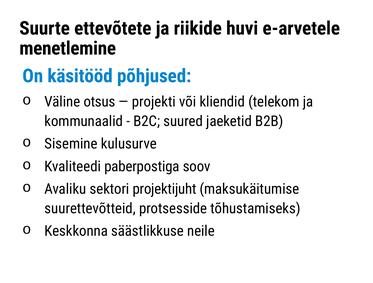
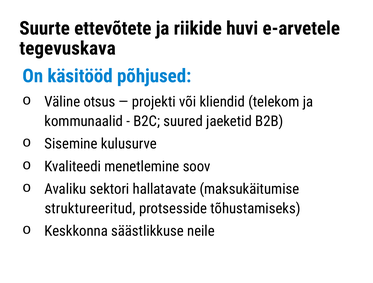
menetlemine: menetlemine -> tegevuskava
paberpostiga: paberpostiga -> menetlemine
projektijuht: projektijuht -> hallatavate
suurettevõtteid: suurettevõtteid -> struktureeritud
